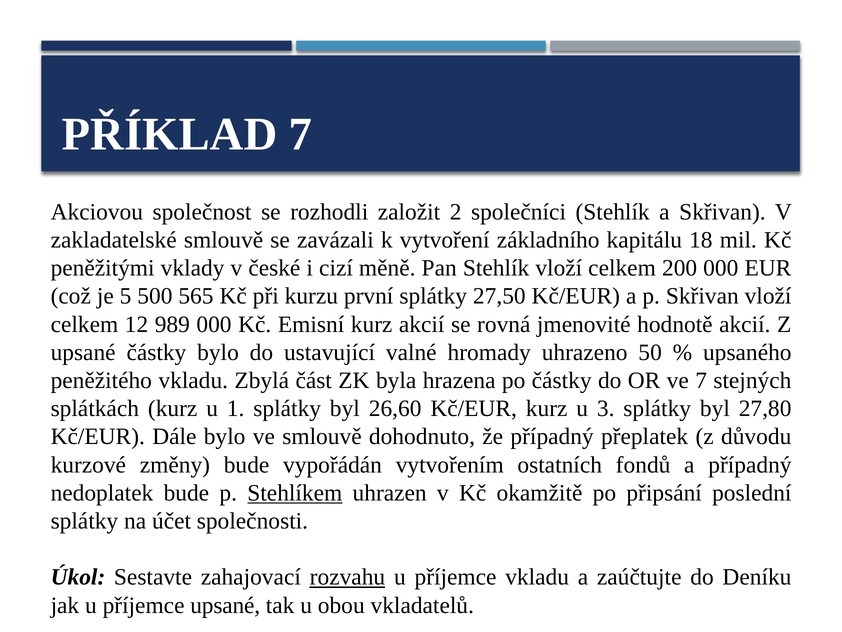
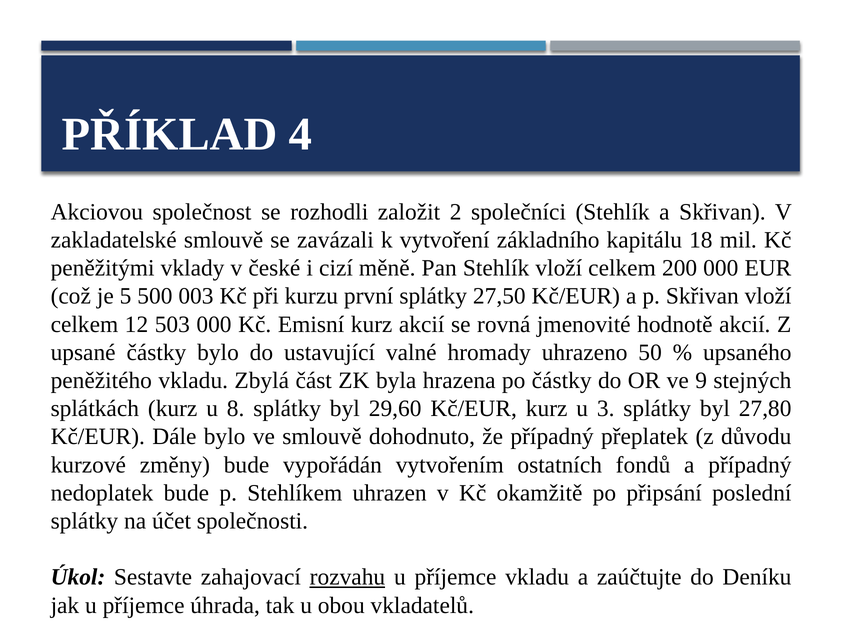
PŘÍKLAD 7: 7 -> 4
565: 565 -> 003
989: 989 -> 503
ve 7: 7 -> 9
1: 1 -> 8
26,60: 26,60 -> 29,60
Stehlíkem underline: present -> none
příjemce upsané: upsané -> úhrada
